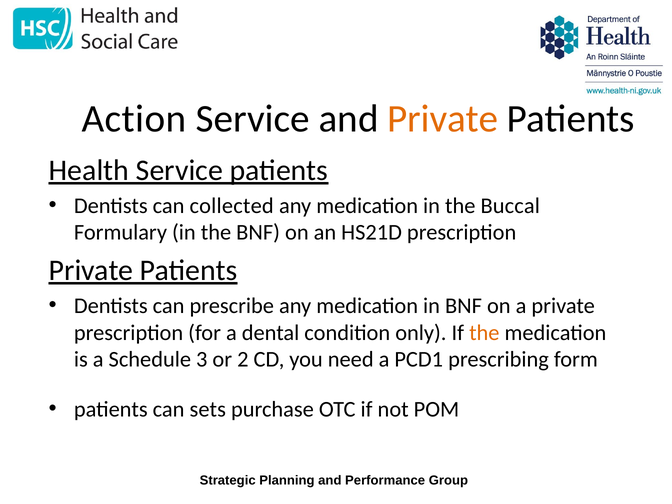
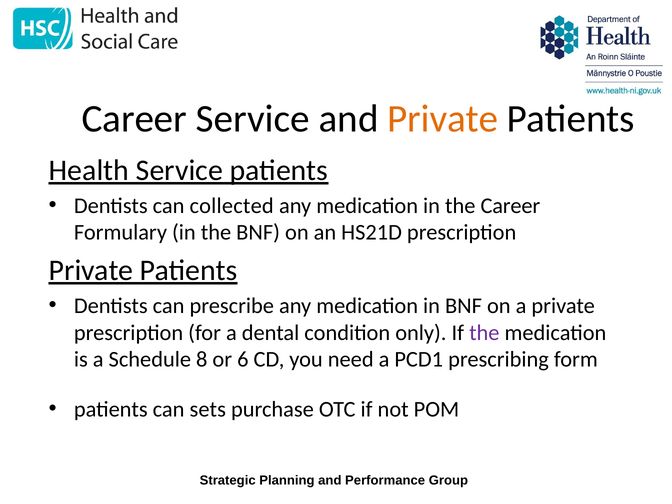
Action at (134, 119): Action -> Career
the Buccal: Buccal -> Career
the at (484, 333) colour: orange -> purple
3: 3 -> 8
2: 2 -> 6
